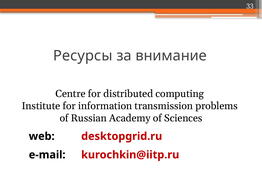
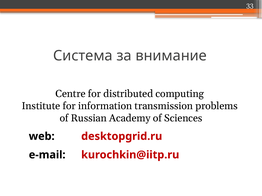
Ресурсы: Ресурсы -> Система
